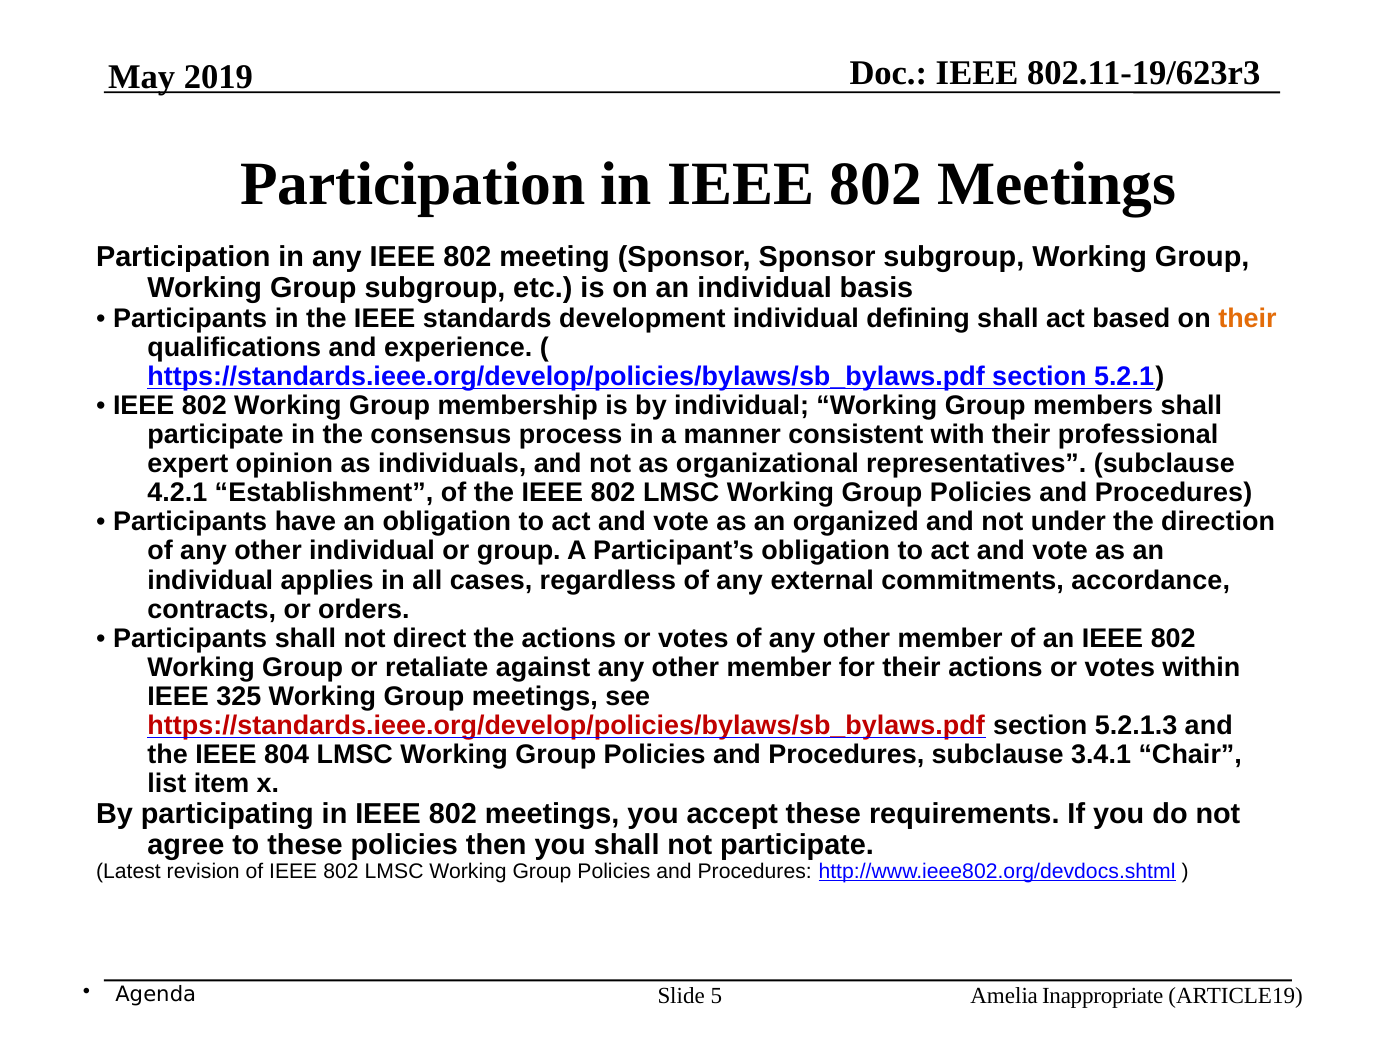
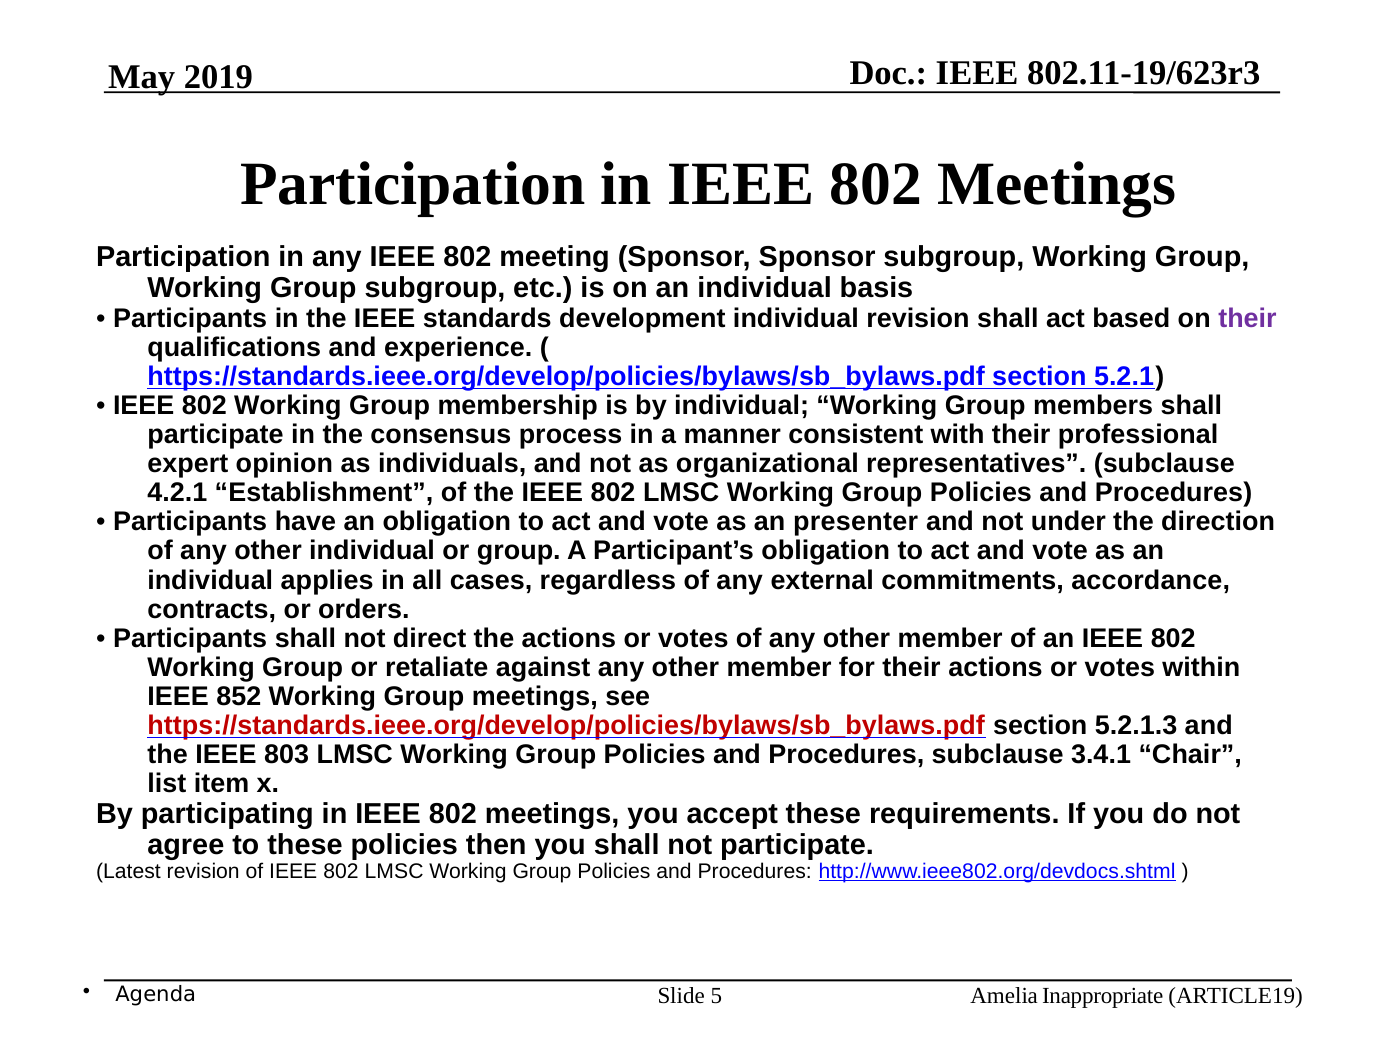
individual defining: defining -> revision
their at (1247, 318) colour: orange -> purple
organized: organized -> presenter
325: 325 -> 852
804: 804 -> 803
